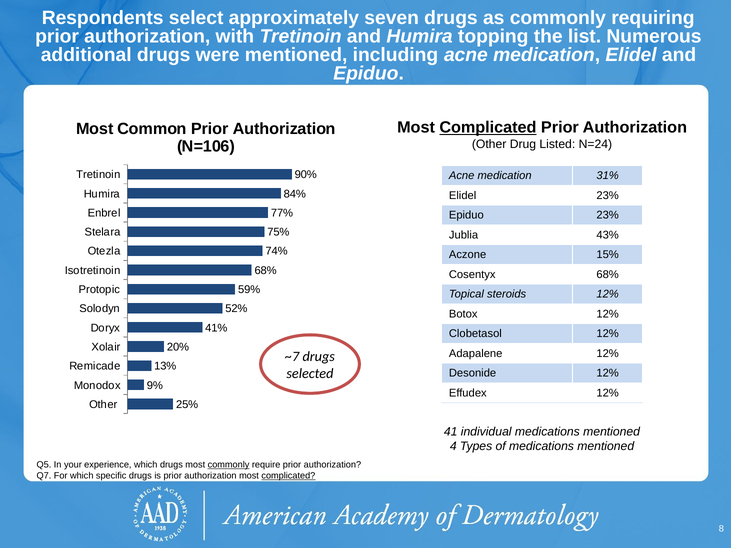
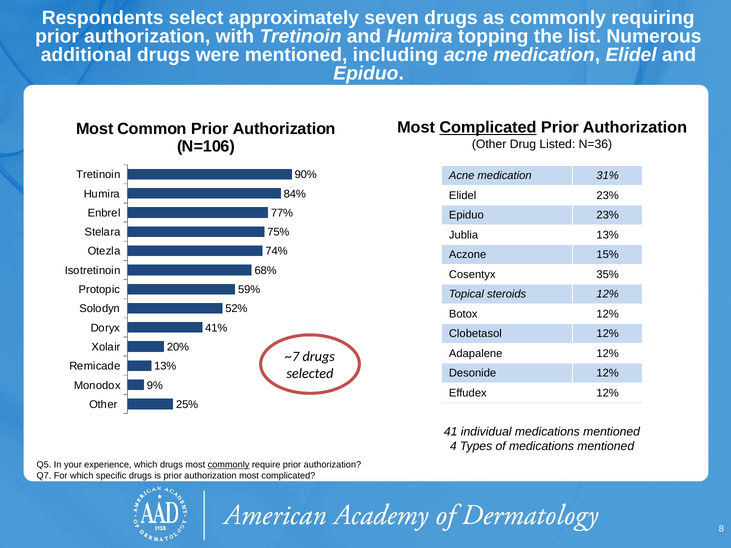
N=24: N=24 -> N=36
Jublia 43%: 43% -> 13%
Cosentyx 68%: 68% -> 35%
complicated at (288, 476) underline: present -> none
